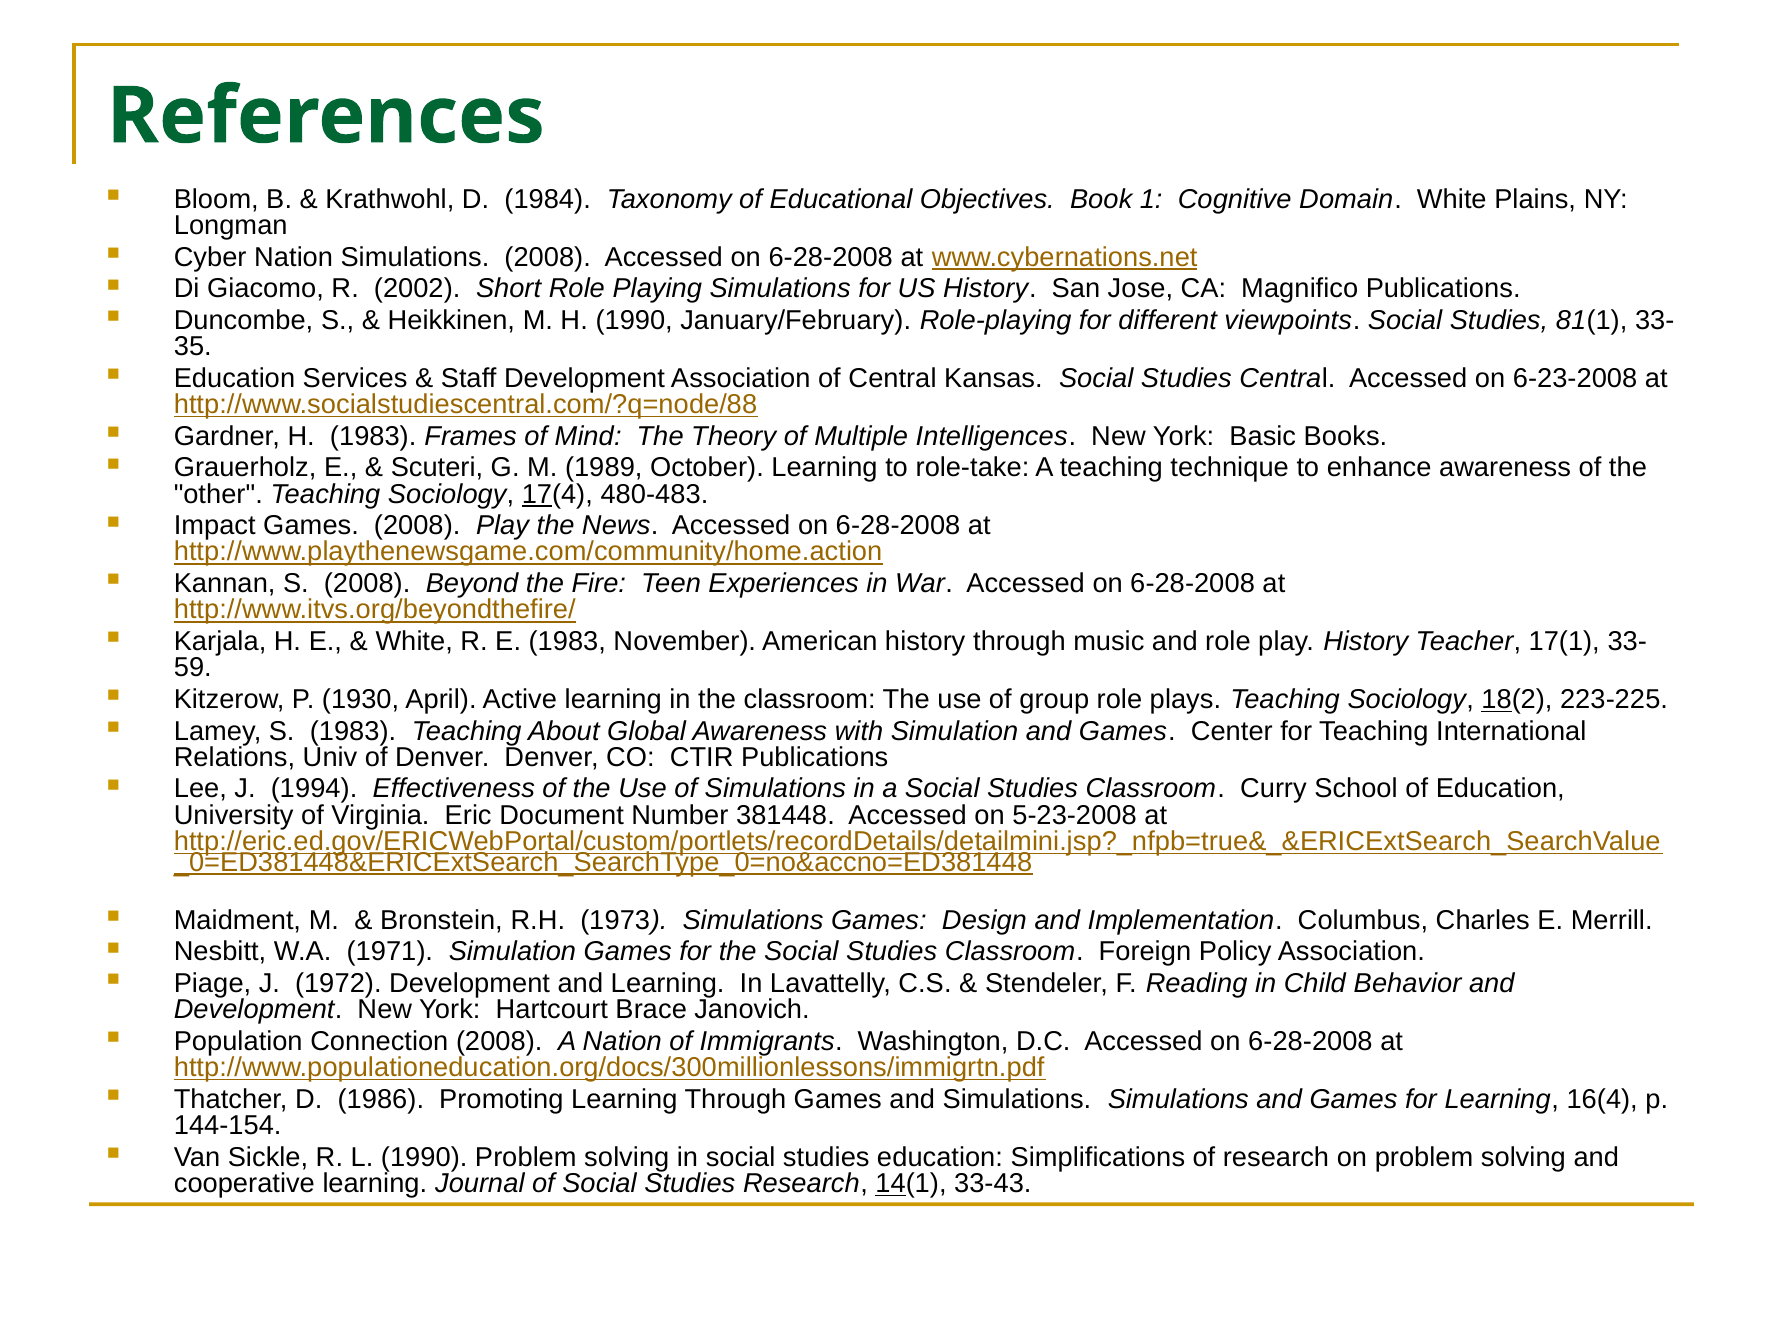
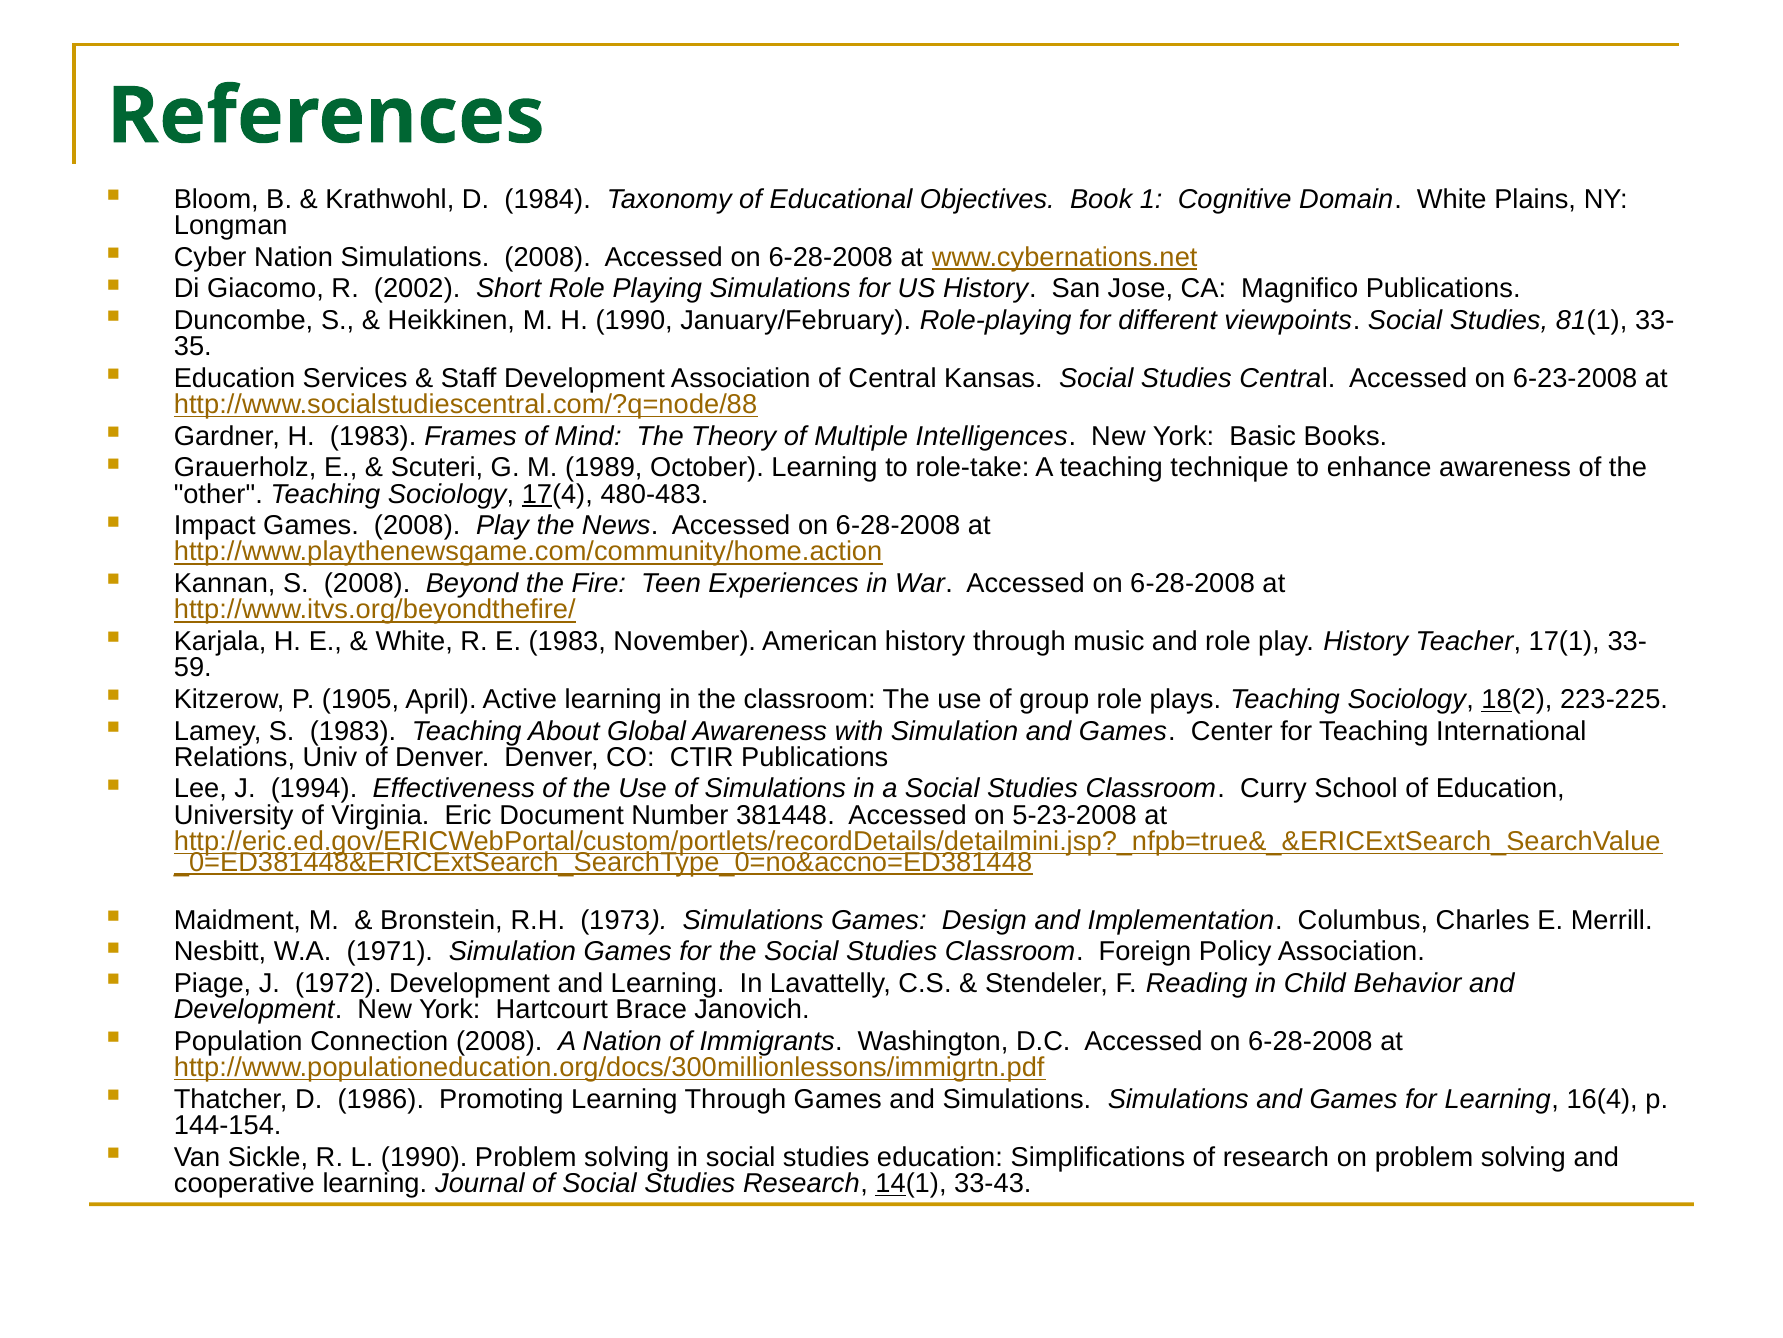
1930: 1930 -> 1905
